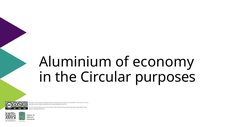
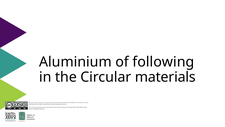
economy: economy -> following
purposes: purposes -> materials
